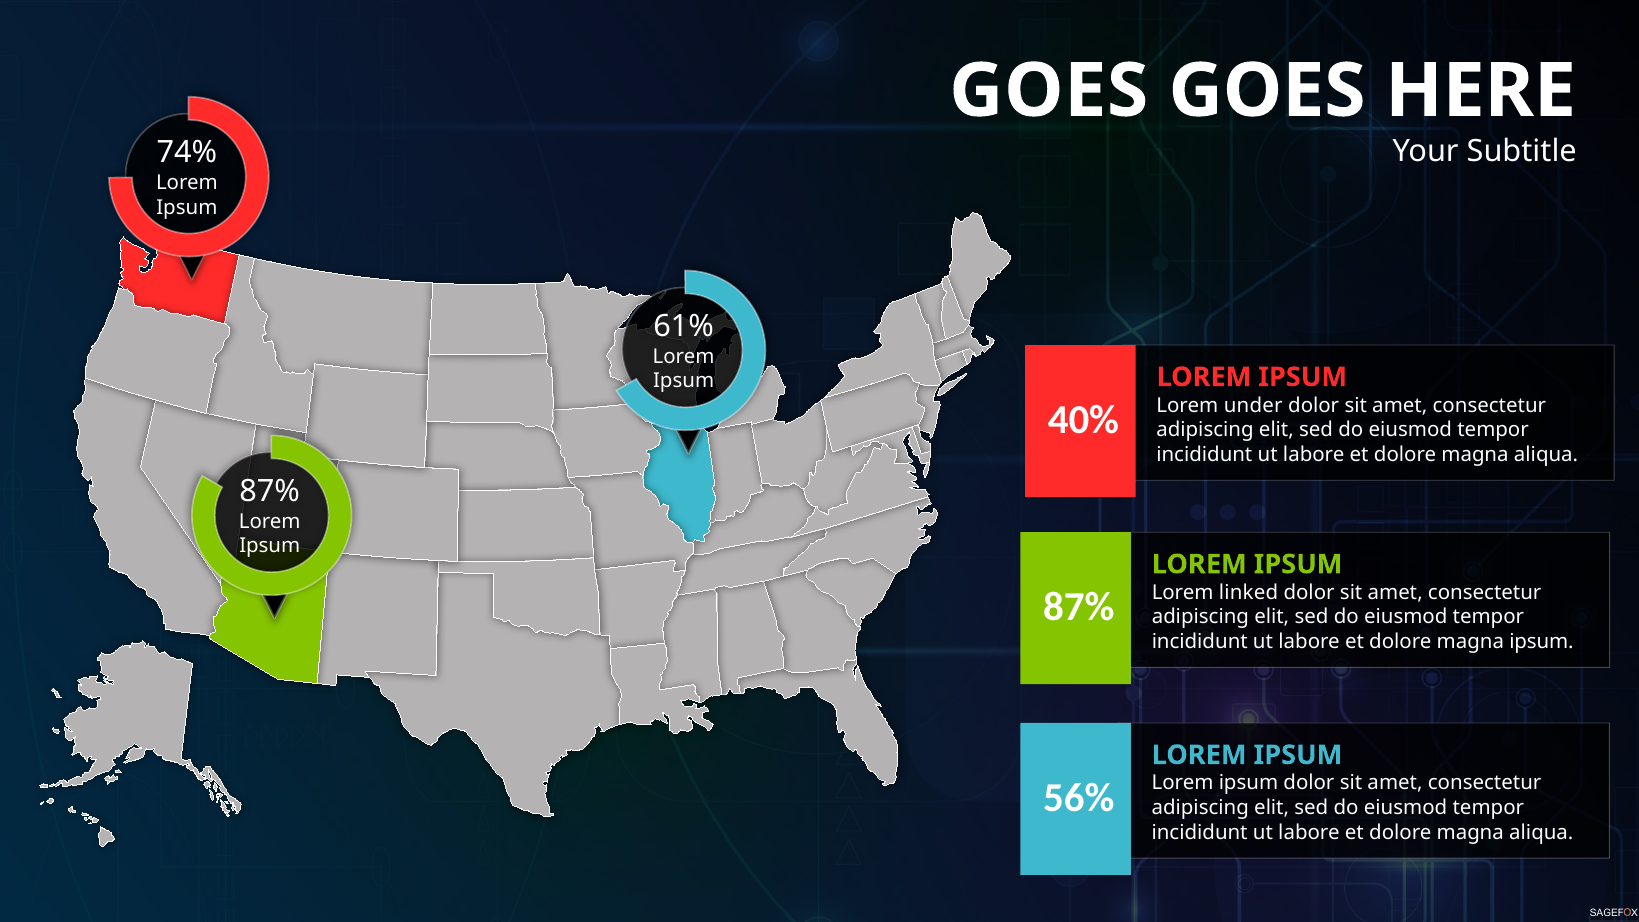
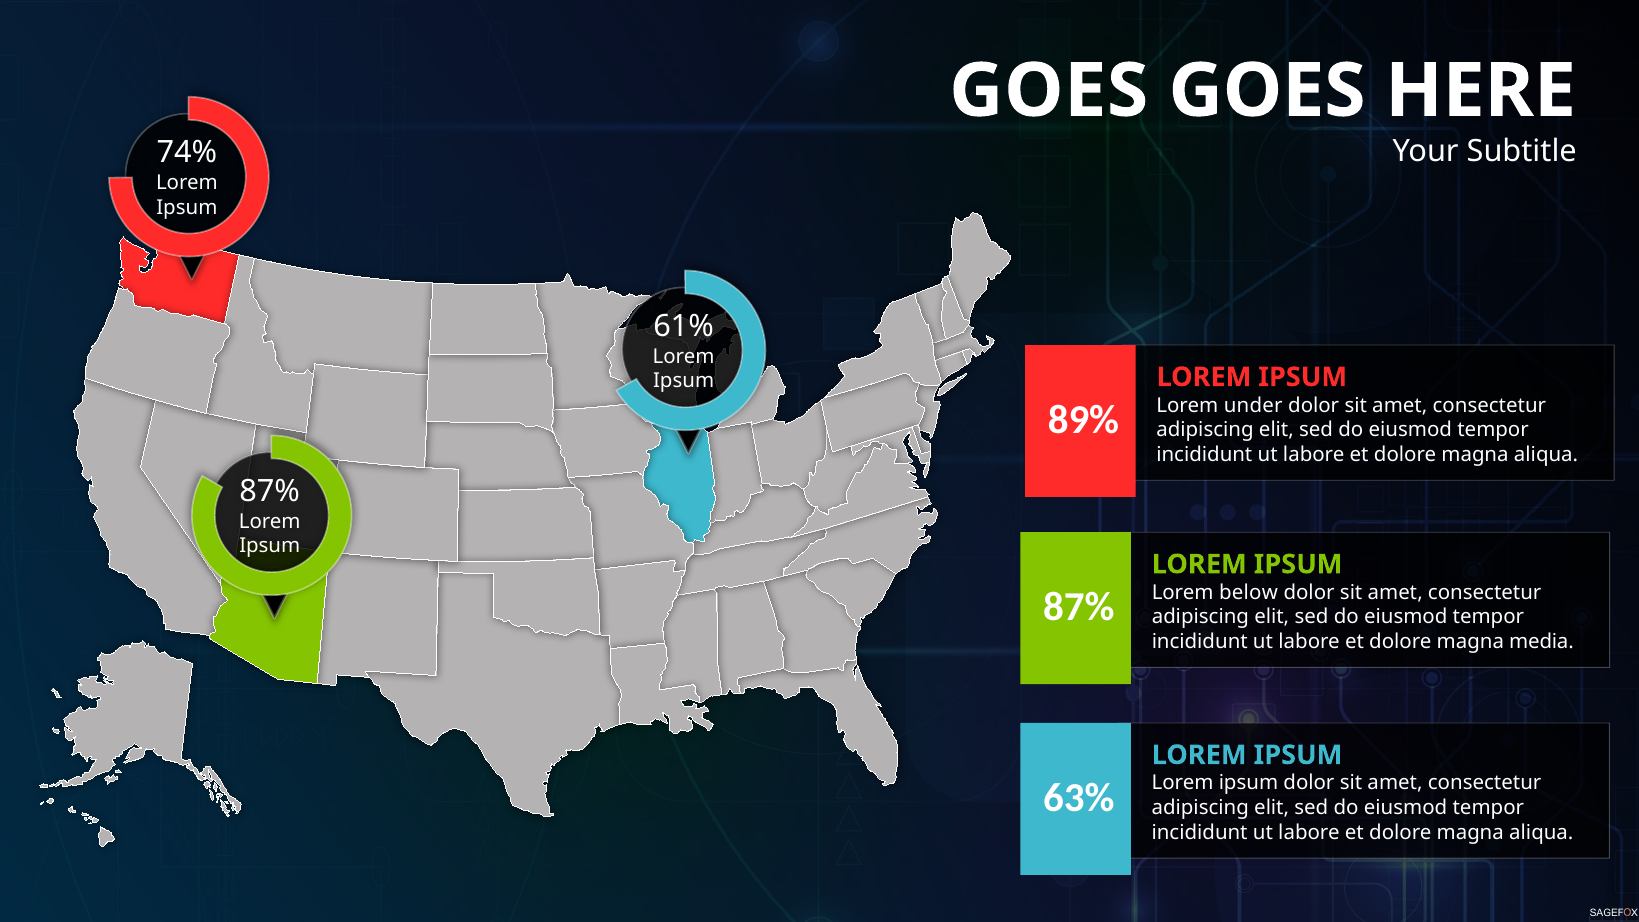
40%: 40% -> 89%
linked: linked -> below
magna ipsum: ipsum -> media
56%: 56% -> 63%
